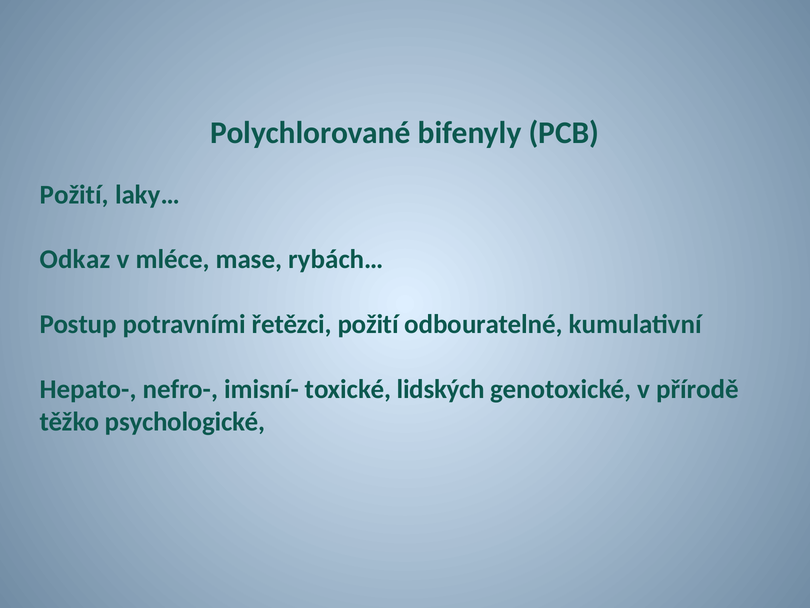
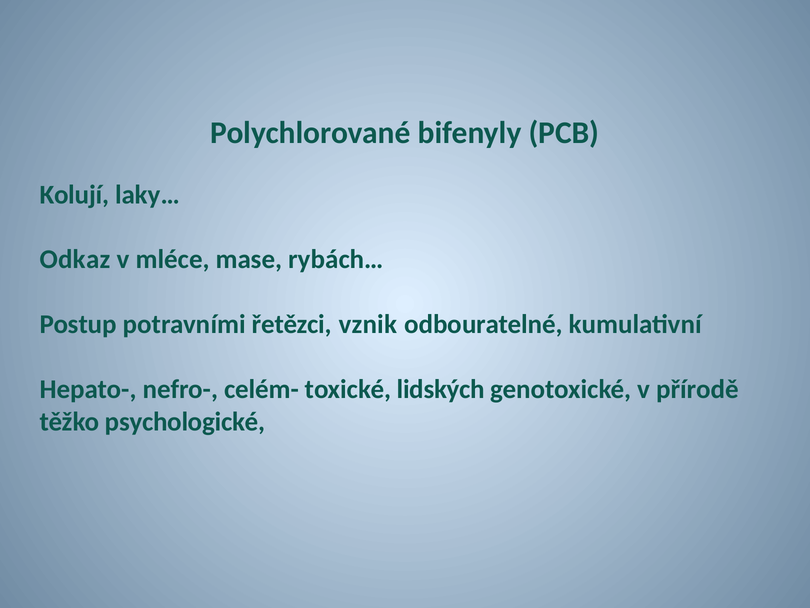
Požití at (74, 194): Požití -> Kolují
řetězci požití: požití -> vznik
imisní-: imisní- -> celém-
